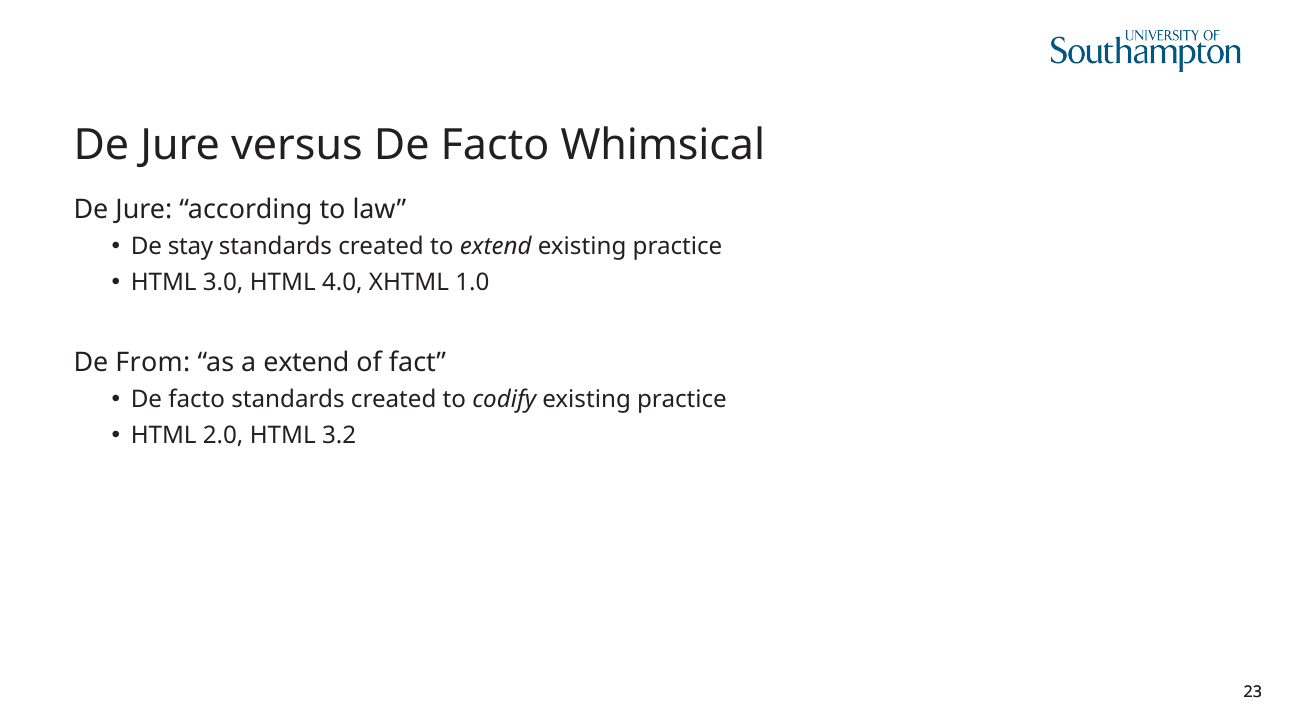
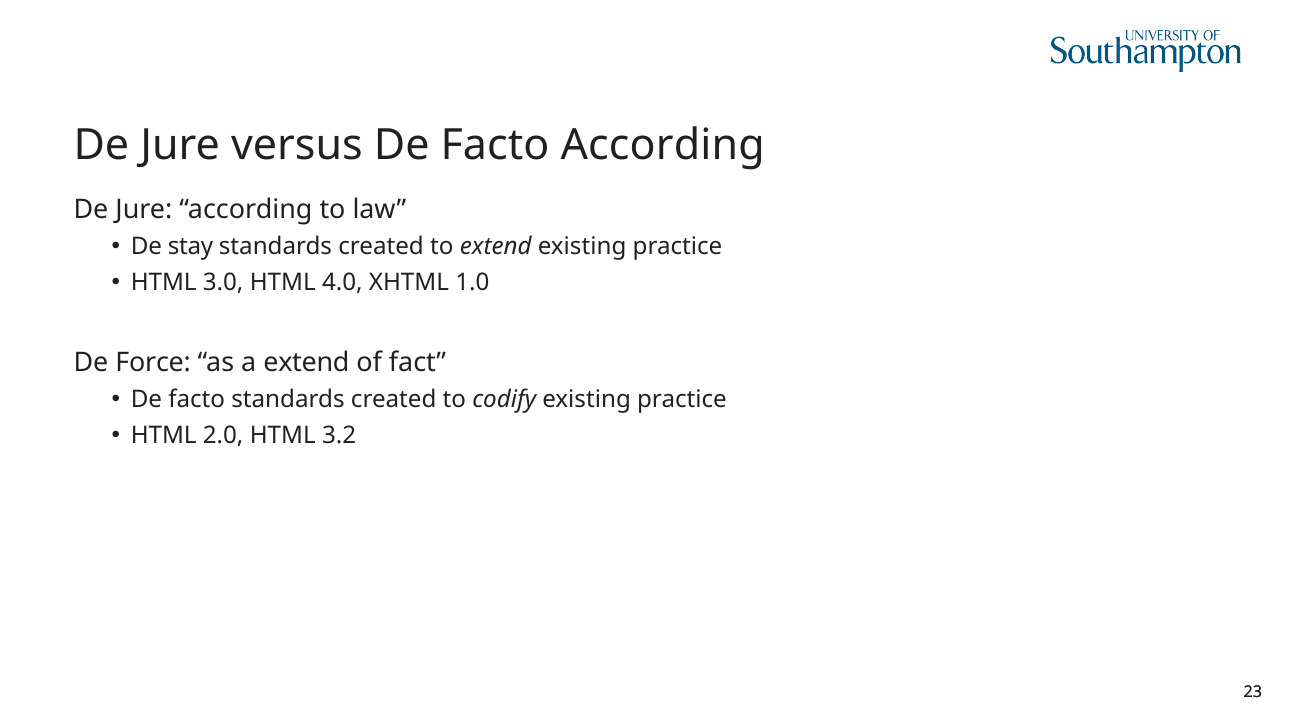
Facto Whimsical: Whimsical -> According
From: From -> Force
